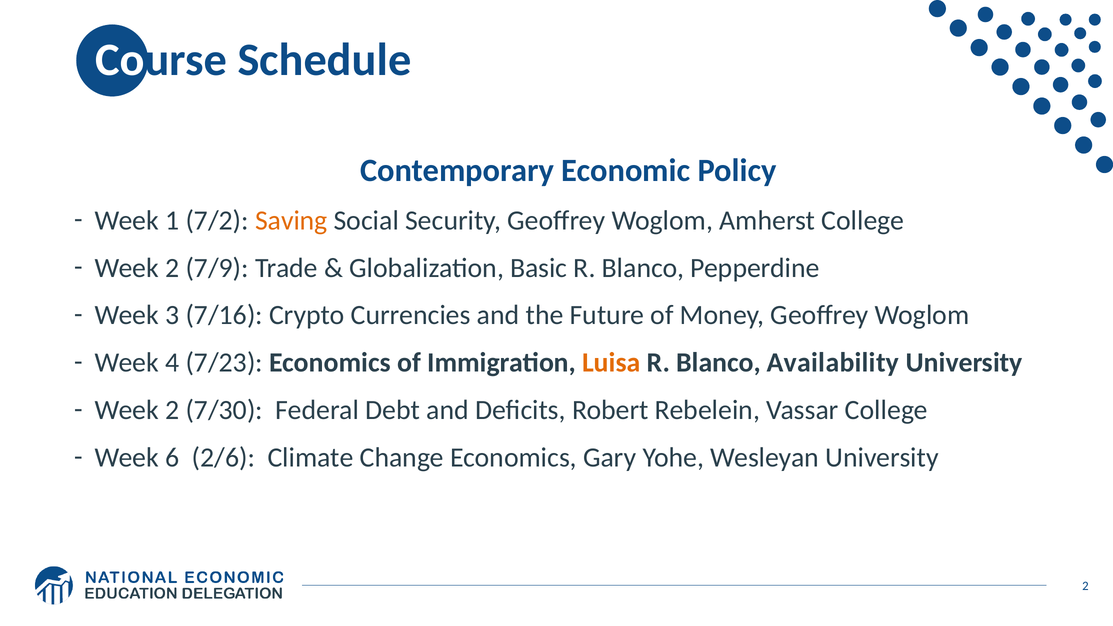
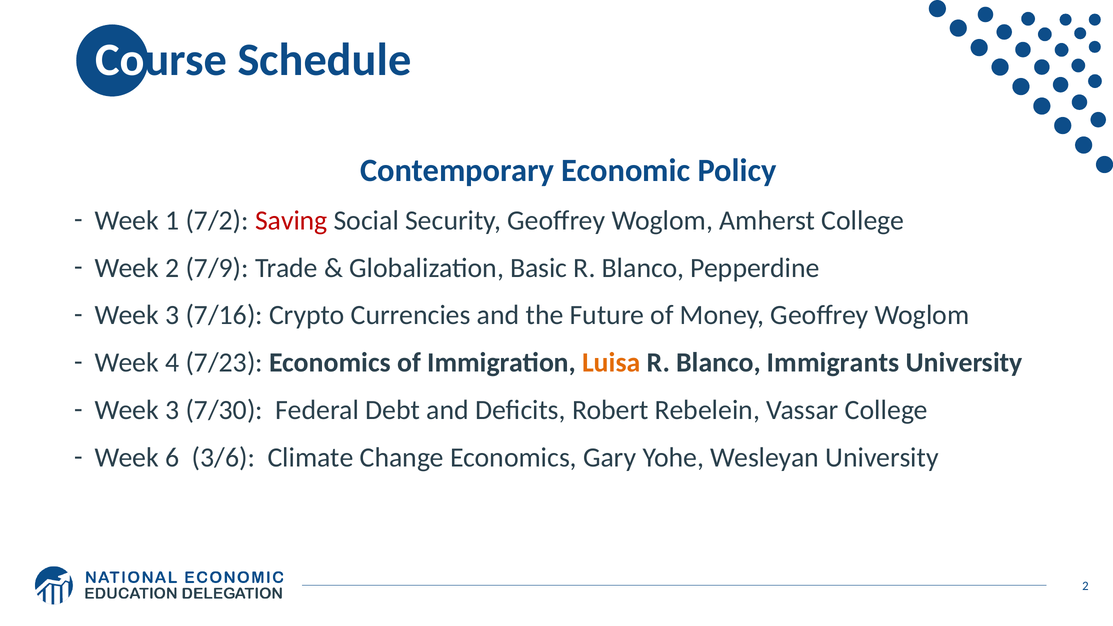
Saving colour: orange -> red
Availability: Availability -> Immigrants
2 at (172, 410): 2 -> 3
2/6: 2/6 -> 3/6
